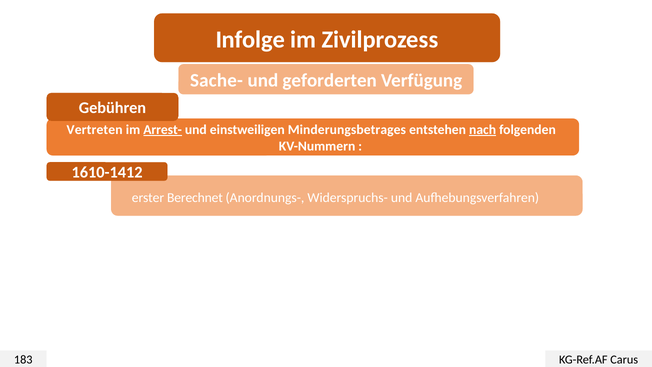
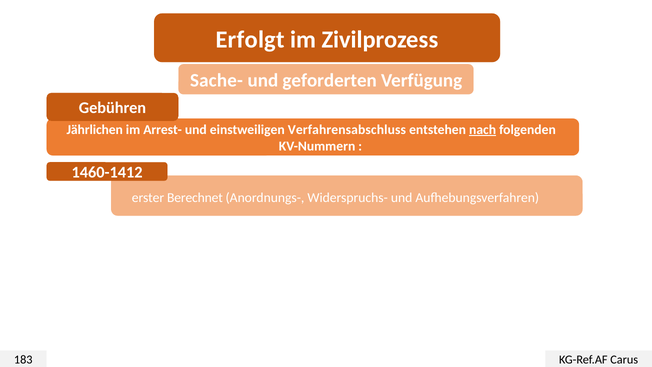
Infolge: Infolge -> Erfolgt
Vertreten: Vertreten -> Jährlichen
Arrest- underline: present -> none
Minderungsbetrages: Minderungsbetrages -> Verfahrensabschluss
1610-1412: 1610-1412 -> 1460-1412
